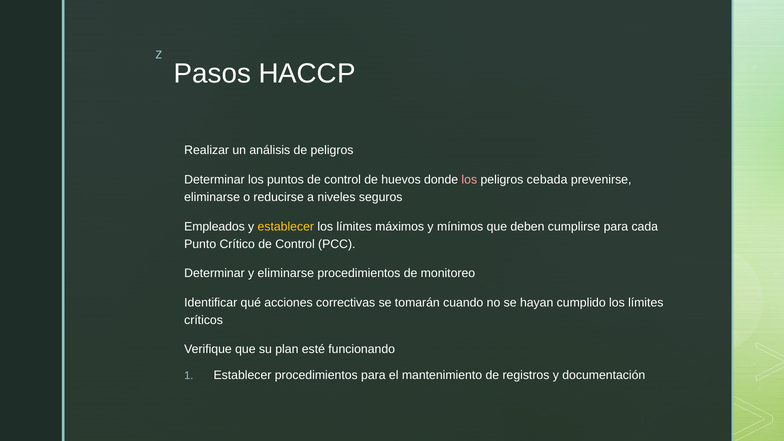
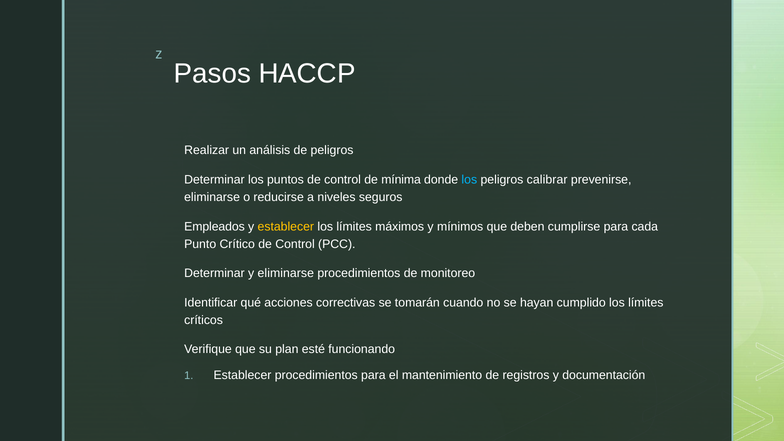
huevos: huevos -> mínima
los at (469, 180) colour: pink -> light blue
cebada: cebada -> calibrar
